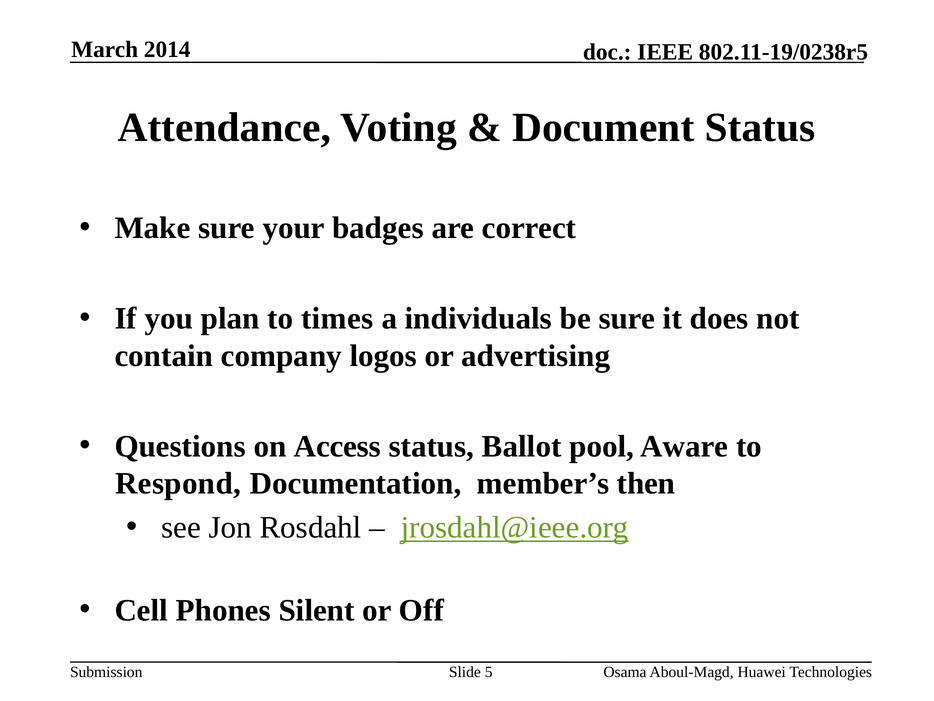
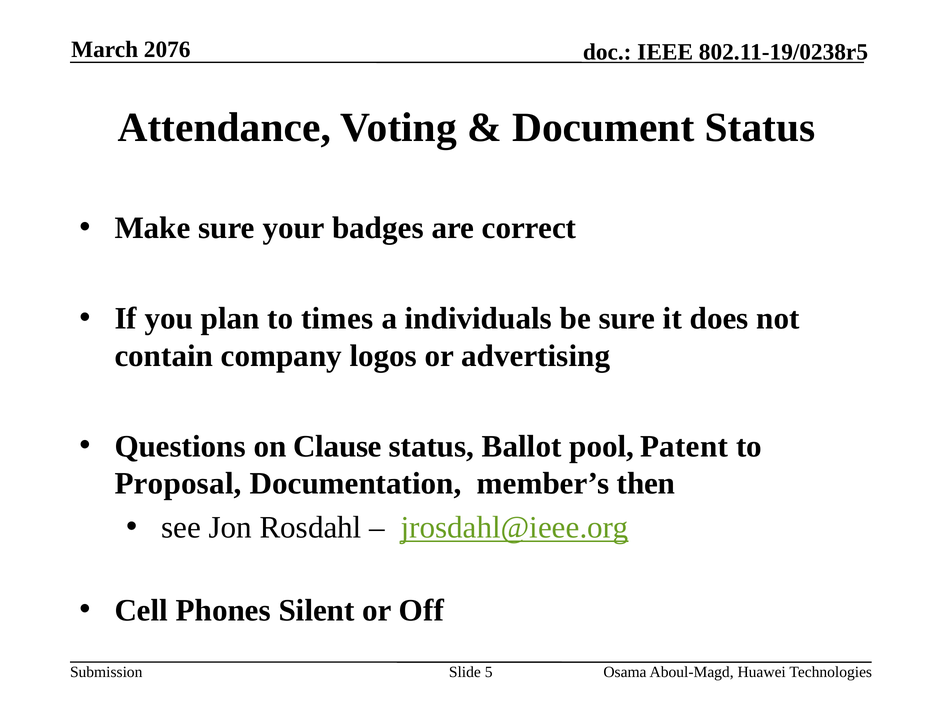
2014: 2014 -> 2076
Access: Access -> Clause
Aware: Aware -> Patent
Respond: Respond -> Proposal
